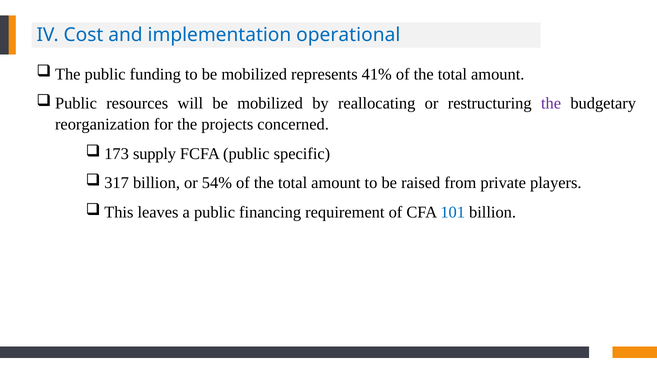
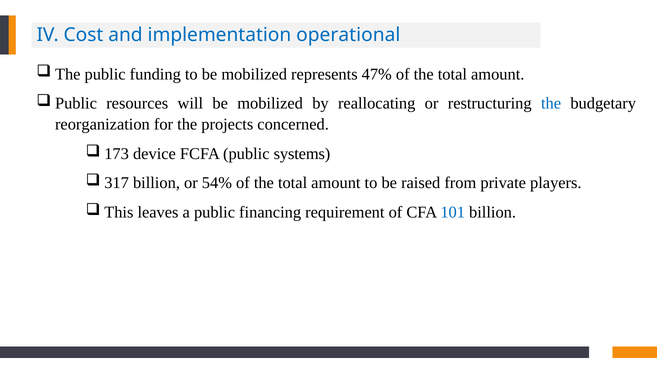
41%: 41% -> 47%
the at (551, 104) colour: purple -> blue
supply: supply -> device
specific: specific -> systems
